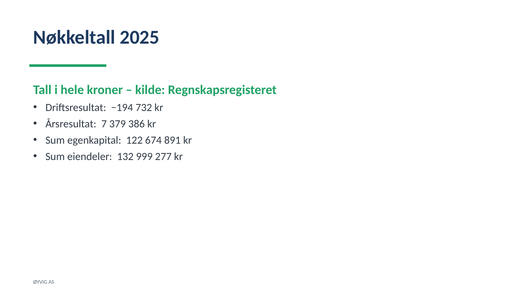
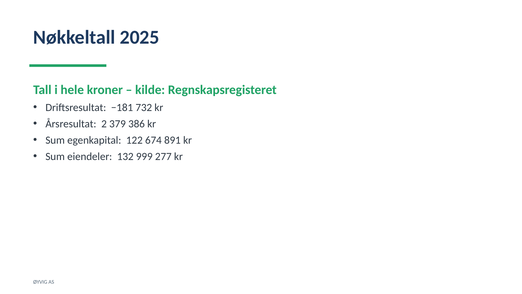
−194: −194 -> −181
7: 7 -> 2
